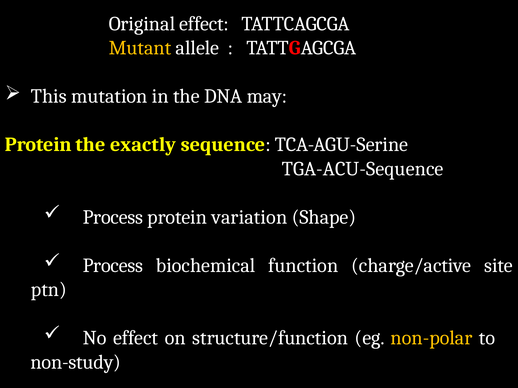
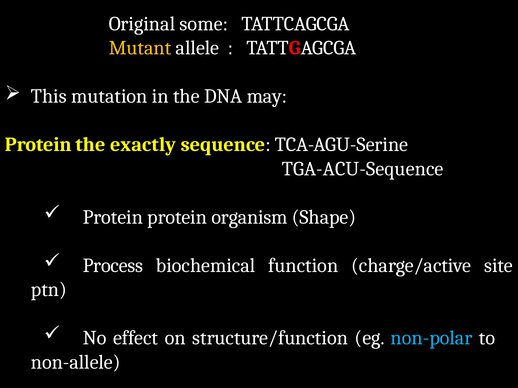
Original effect: effect -> some
Process at (113, 217): Process -> Protein
variation: variation -> organism
non-polar colour: yellow -> light blue
non-study: non-study -> non-allele
